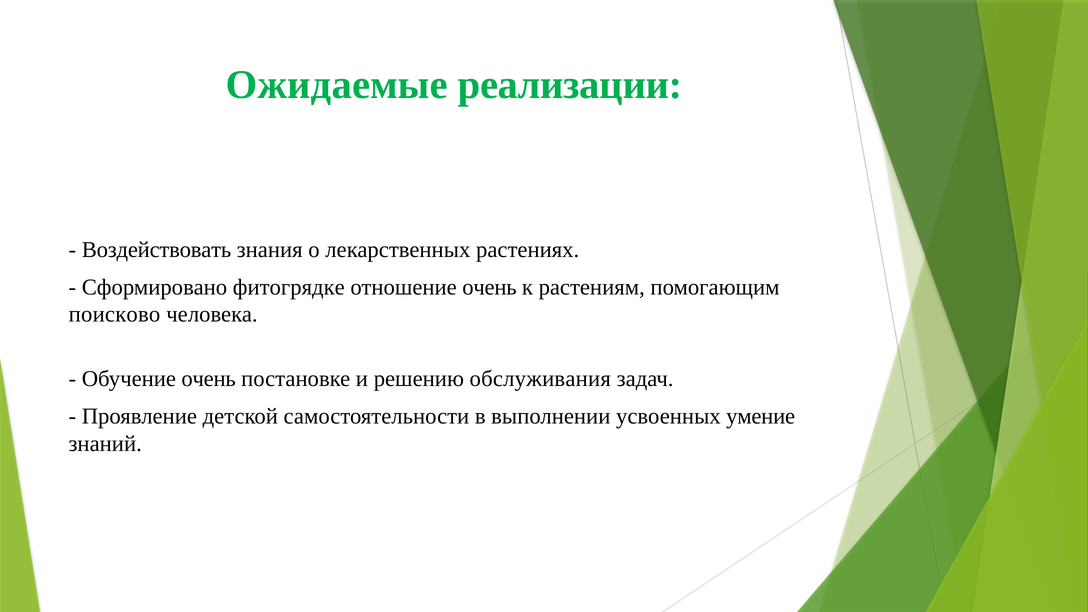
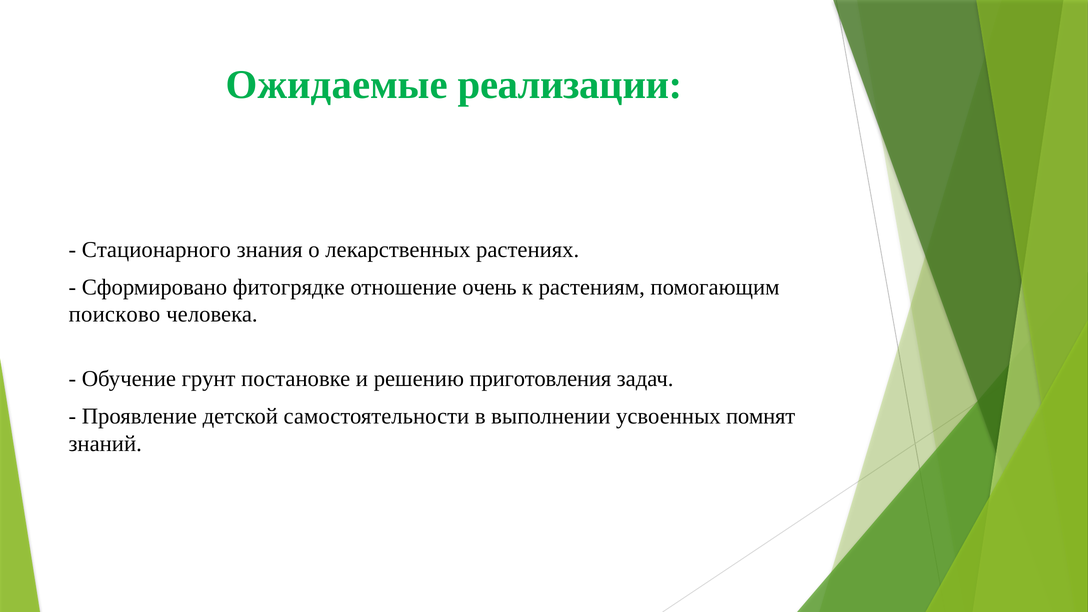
Воздействовать: Воздействовать -> Стационарного
Обучение очень: очень -> грунт
обслуживания: обслуживания -> приготовления
умение: умение -> помнят
